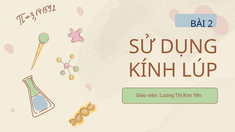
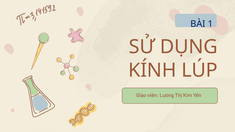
2: 2 -> 1
